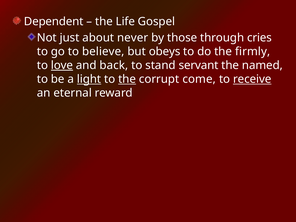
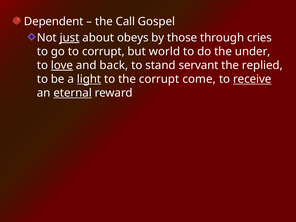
Life: Life -> Call
just underline: none -> present
never: never -> obeys
to believe: believe -> corrupt
obeys: obeys -> world
firmly: firmly -> under
named: named -> replied
the at (127, 79) underline: present -> none
eternal underline: none -> present
